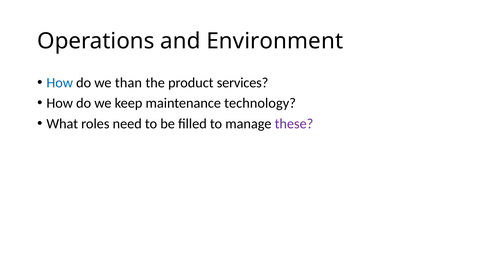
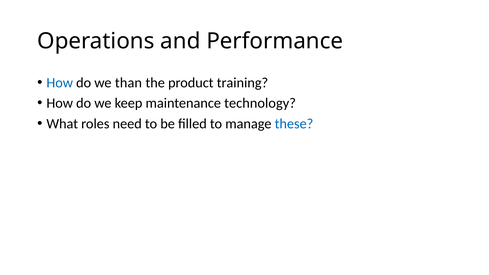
Environment: Environment -> Performance
services: services -> training
these colour: purple -> blue
